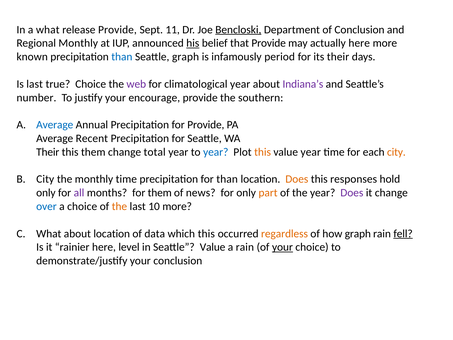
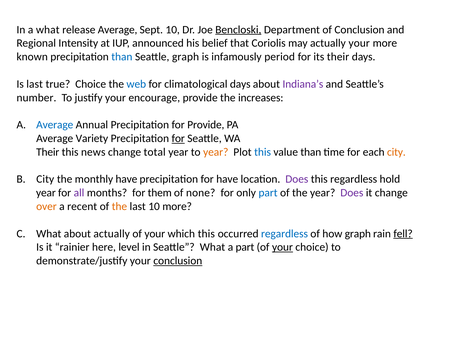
release Provide: Provide -> Average
Sept 11: 11 -> 10
Regional Monthly: Monthly -> Intensity
his underline: present -> none
that Provide: Provide -> Coriolis
actually here: here -> your
web colour: purple -> blue
climatological year: year -> days
southern: southern -> increases
Recent: Recent -> Variety
for at (178, 138) underline: none -> present
this them: them -> news
year at (216, 152) colour: blue -> orange
this at (263, 152) colour: orange -> blue
value year: year -> than
monthly time: time -> have
for than: than -> have
Does at (297, 179) colour: orange -> purple
this responses: responses -> regardless
only at (46, 193): only -> year
news: news -> none
part at (268, 193) colour: orange -> blue
over colour: blue -> orange
a choice: choice -> recent
about location: location -> actually
data at (155, 233): data -> your
regardless at (284, 233) colour: orange -> blue
Seattle Value: Value -> What
a rain: rain -> part
conclusion at (178, 261) underline: none -> present
